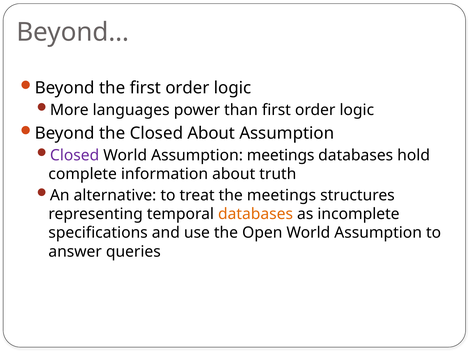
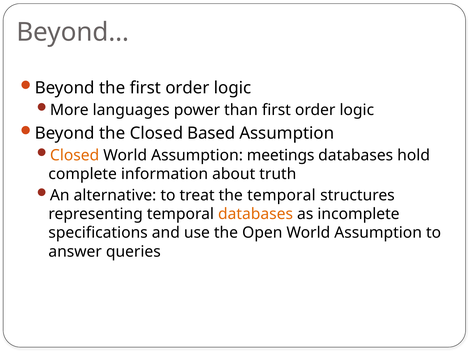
Closed About: About -> Based
Closed at (75, 155) colour: purple -> orange
the meetings: meetings -> temporal
